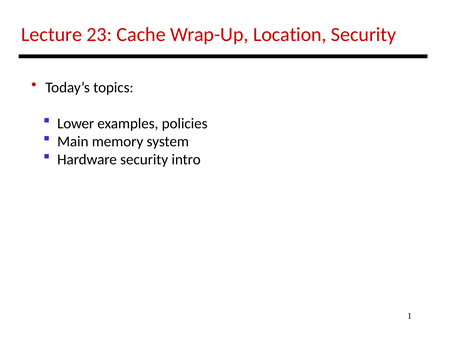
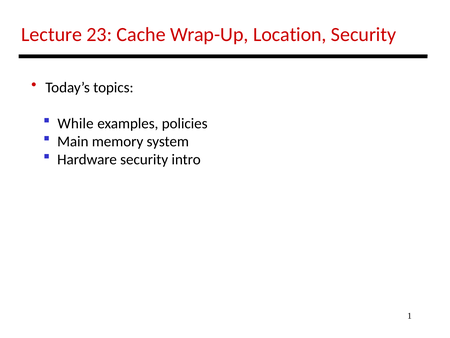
Lower: Lower -> While
